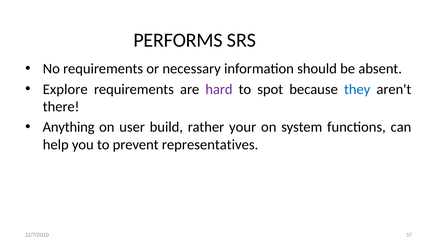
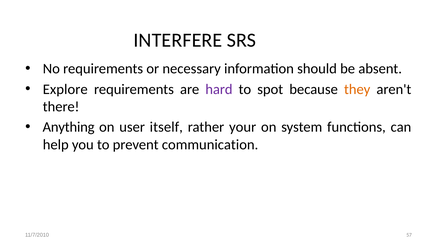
PERFORMS: PERFORMS -> INTERFERE
they colour: blue -> orange
build: build -> itself
representatives: representatives -> communication
